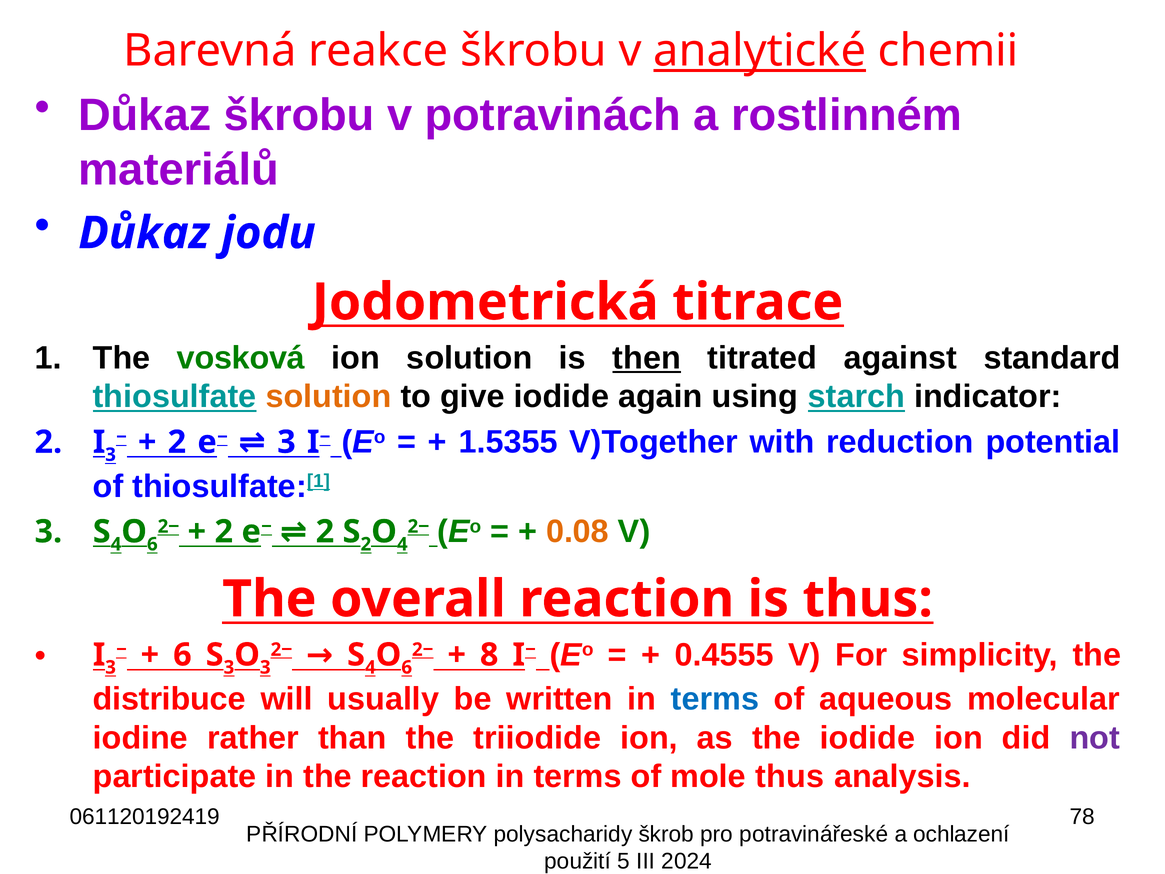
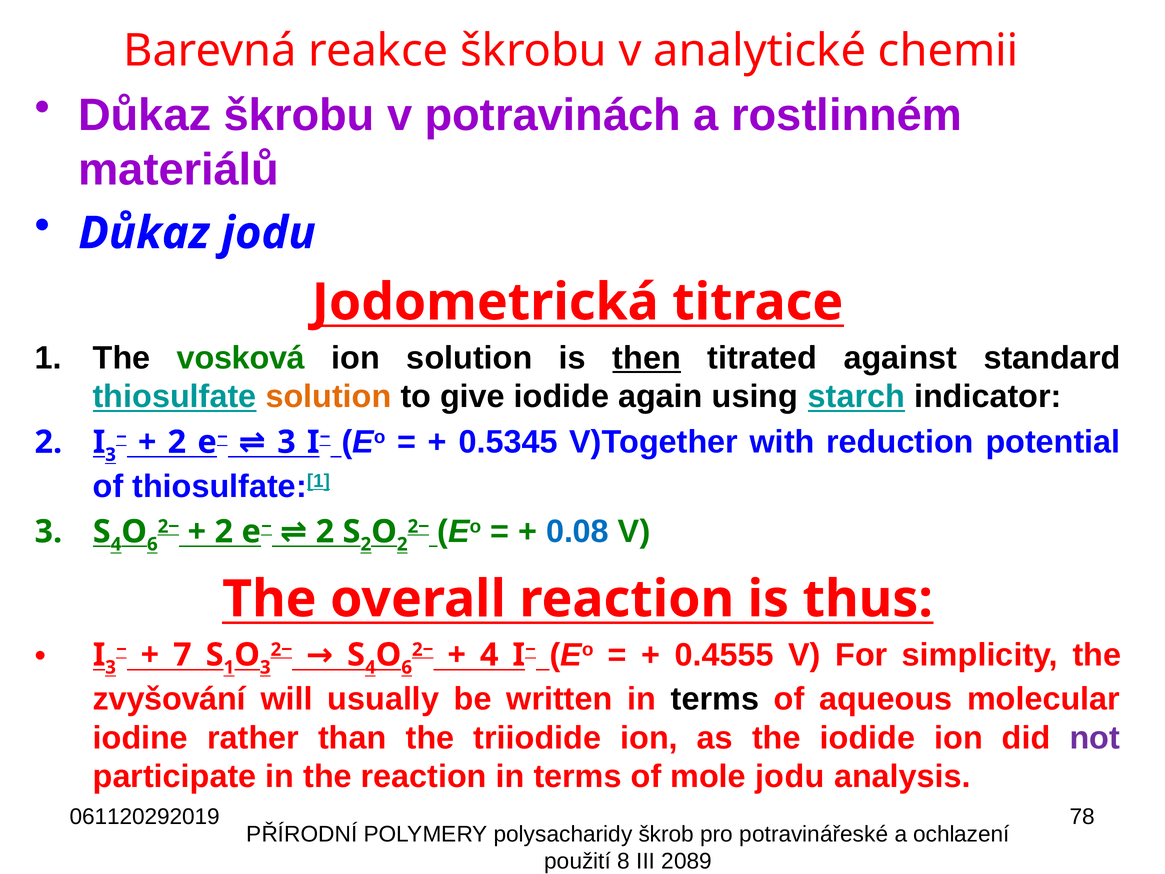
analytické underline: present -> none
1.5355: 1.5355 -> 0.5345
0.08 colour: orange -> blue
4 at (402, 544): 4 -> 2
6 at (182, 655): 6 -> 7
3 at (229, 667): 3 -> 1
8 at (489, 655): 8 -> 4
distribuce: distribuce -> zvyšování
terms at (715, 699) colour: blue -> black
mole thus: thus -> jodu
061120192419: 061120192419 -> 061120292019
5: 5 -> 8
2024: 2024 -> 2089
